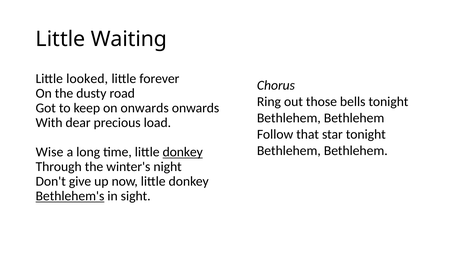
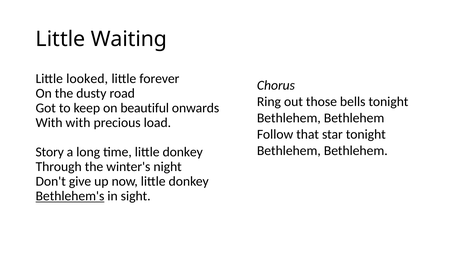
on onwards: onwards -> beautiful
With dear: dear -> with
Wise: Wise -> Story
donkey at (183, 153) underline: present -> none
